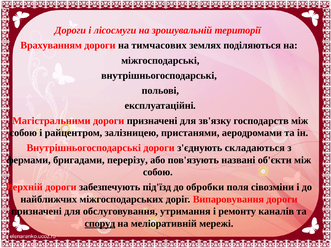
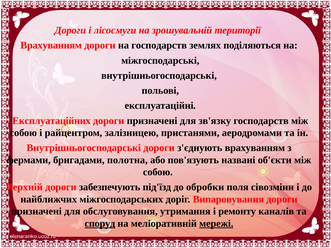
на тимчасових: тимчасових -> господарств
Магістральними: Магістральними -> Експлуатаційних
з'єднують складаються: складаються -> врахуванням
перерізу: перерізу -> полотна
мережі underline: none -> present
